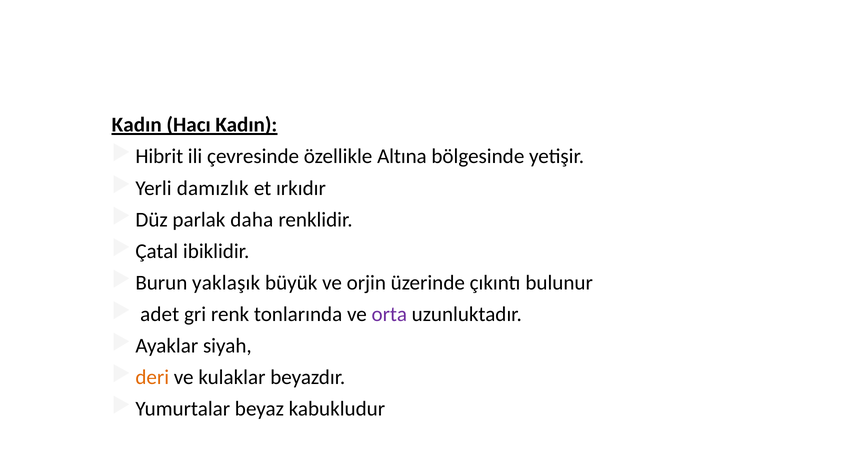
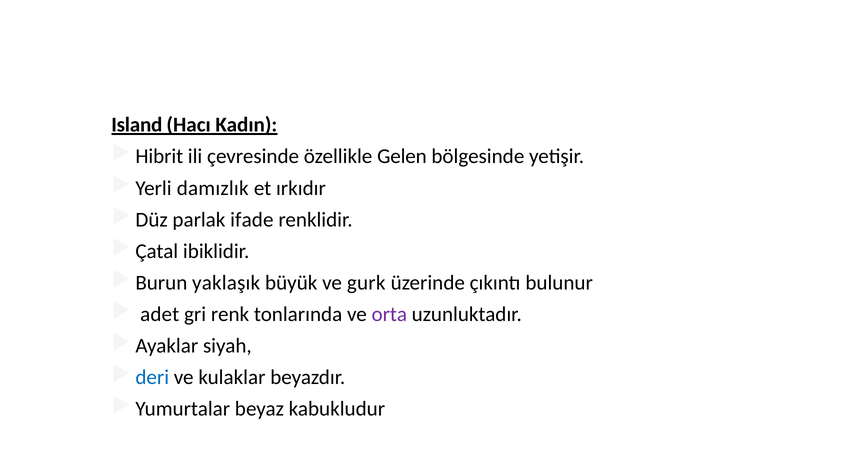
Kadın at (137, 125): Kadın -> Island
Altına: Altına -> Gelen
daha: daha -> ifade
orjin: orjin -> gurk
deri colour: orange -> blue
